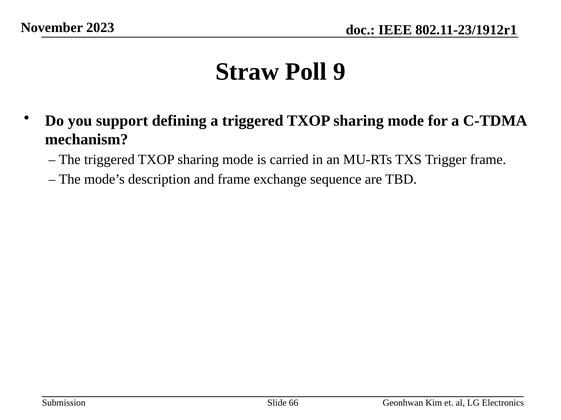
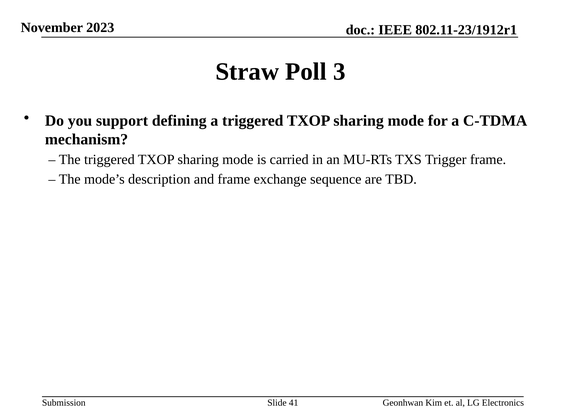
9: 9 -> 3
66: 66 -> 41
